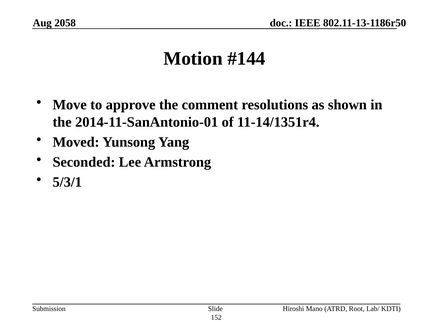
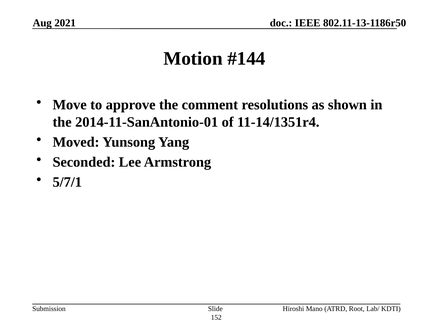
2058: 2058 -> 2021
5/3/1: 5/3/1 -> 5/7/1
